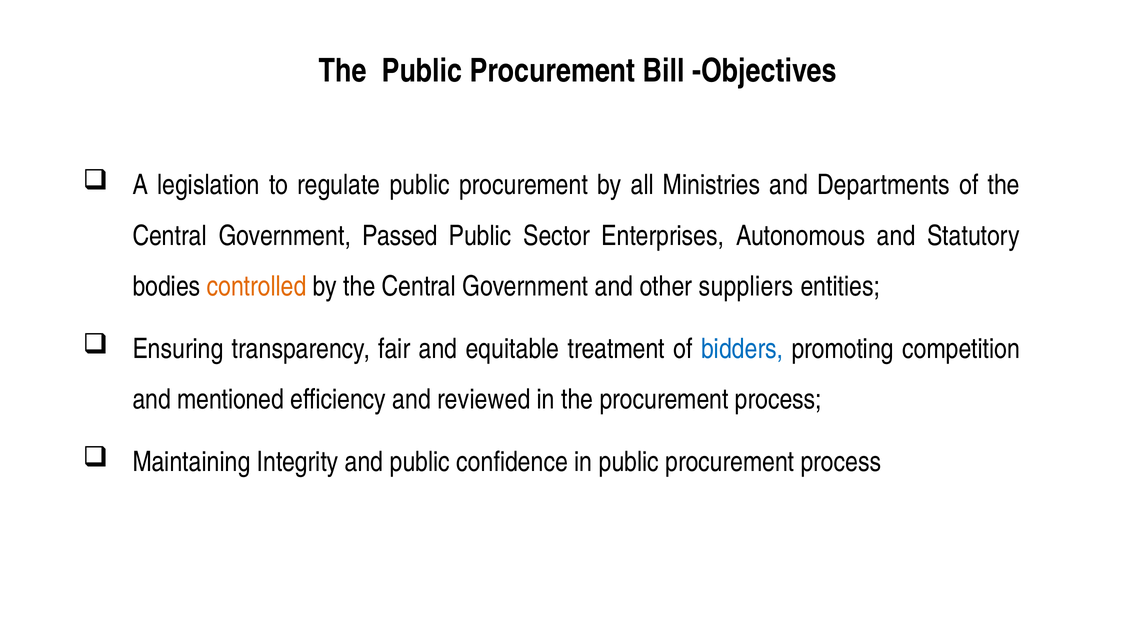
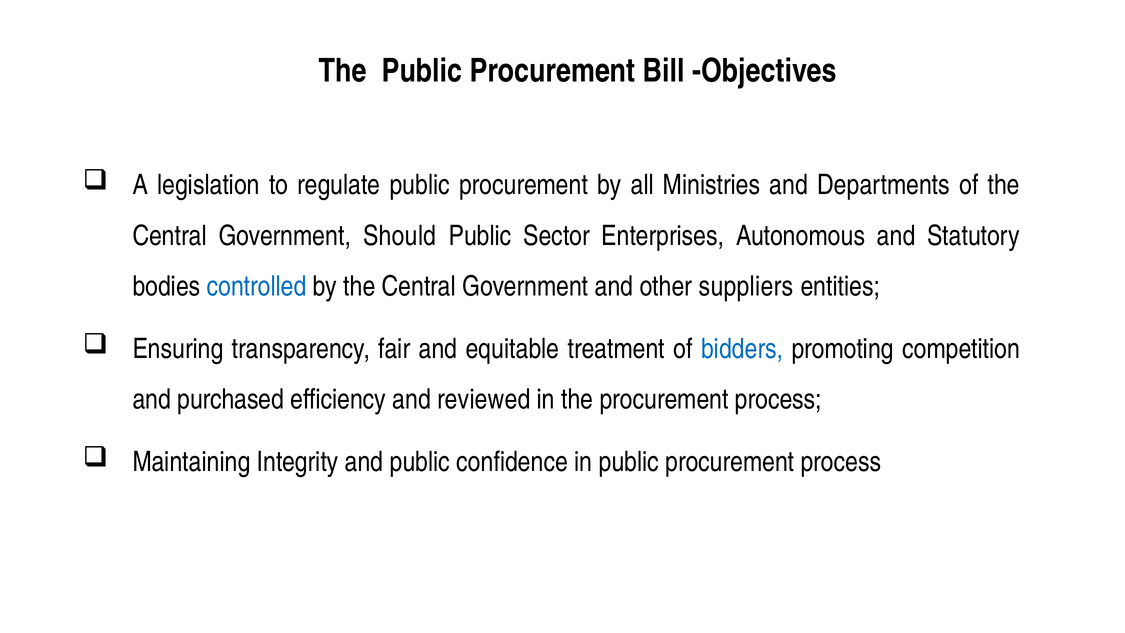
Passed: Passed -> Should
controlled colour: orange -> blue
mentioned: mentioned -> purchased
